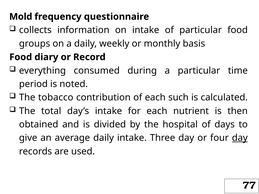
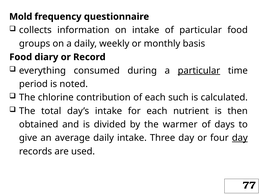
particular at (199, 71) underline: none -> present
tobacco: tobacco -> chlorine
hospital: hospital -> warmer
